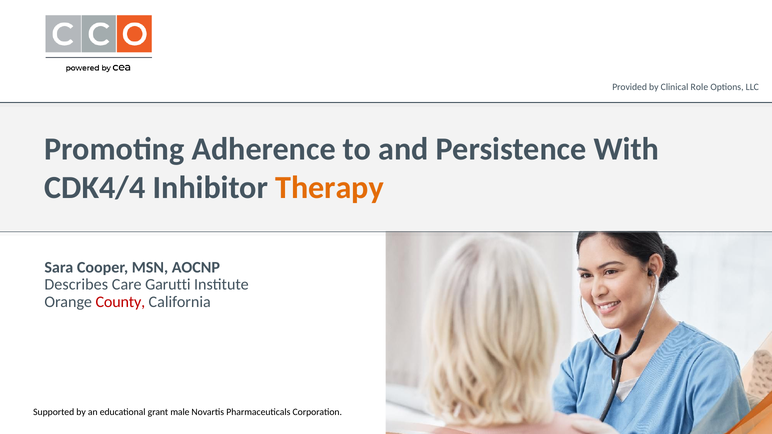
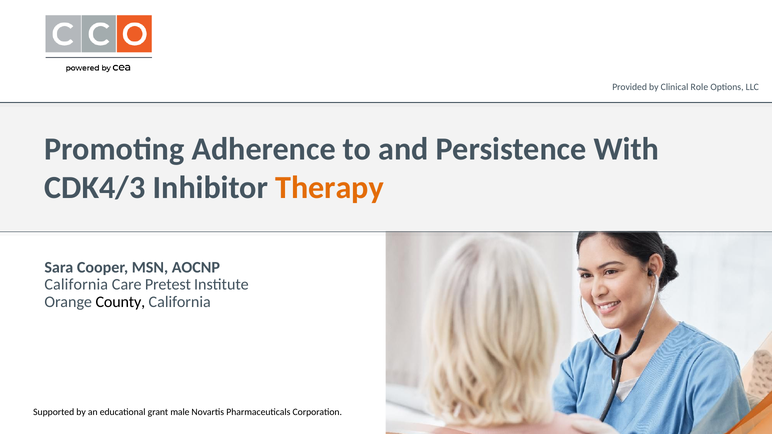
CDK4/4: CDK4/4 -> CDK4/3
Describes at (76, 285): Describes -> California
Garutti: Garutti -> Pretest
County colour: red -> black
